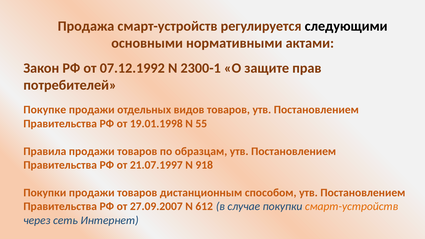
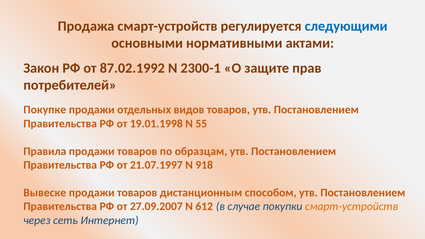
следующими colour: black -> blue
07.12.1992: 07.12.1992 -> 87.02.1992
Покупки at (45, 193): Покупки -> Вывеске
